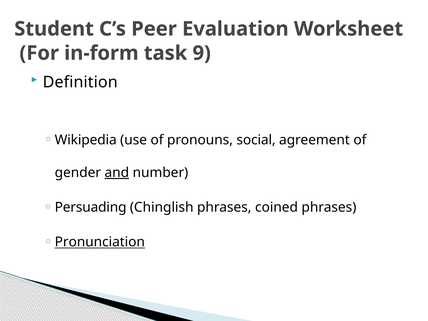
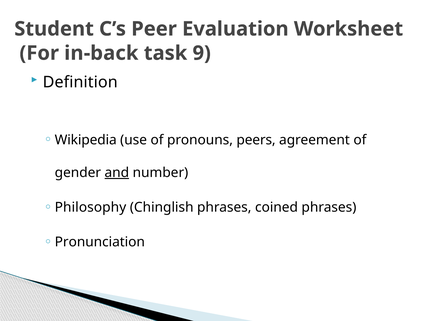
in-form: in-form -> in-back
social: social -> peers
Persuading: Persuading -> Philosophy
Pronunciation underline: present -> none
